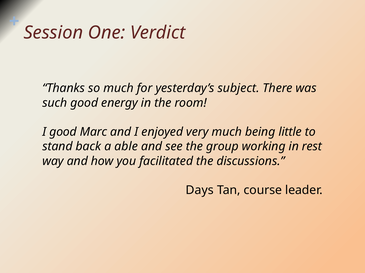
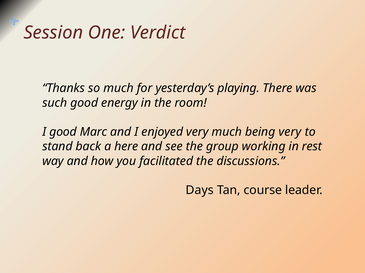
subject: subject -> playing
being little: little -> very
able: able -> here
